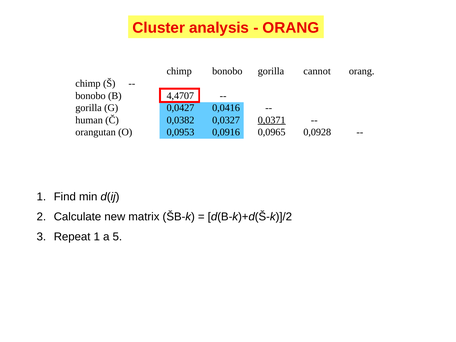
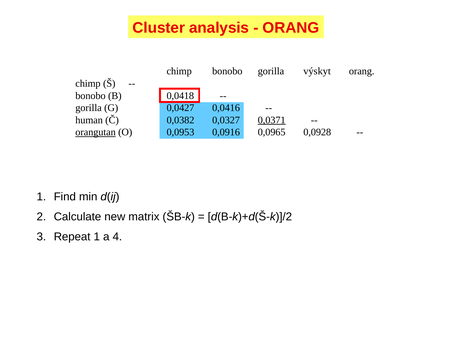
cannot: cannot -> výskyt
4,4707: 4,4707 -> 0,0418
orangutan underline: none -> present
5: 5 -> 4
